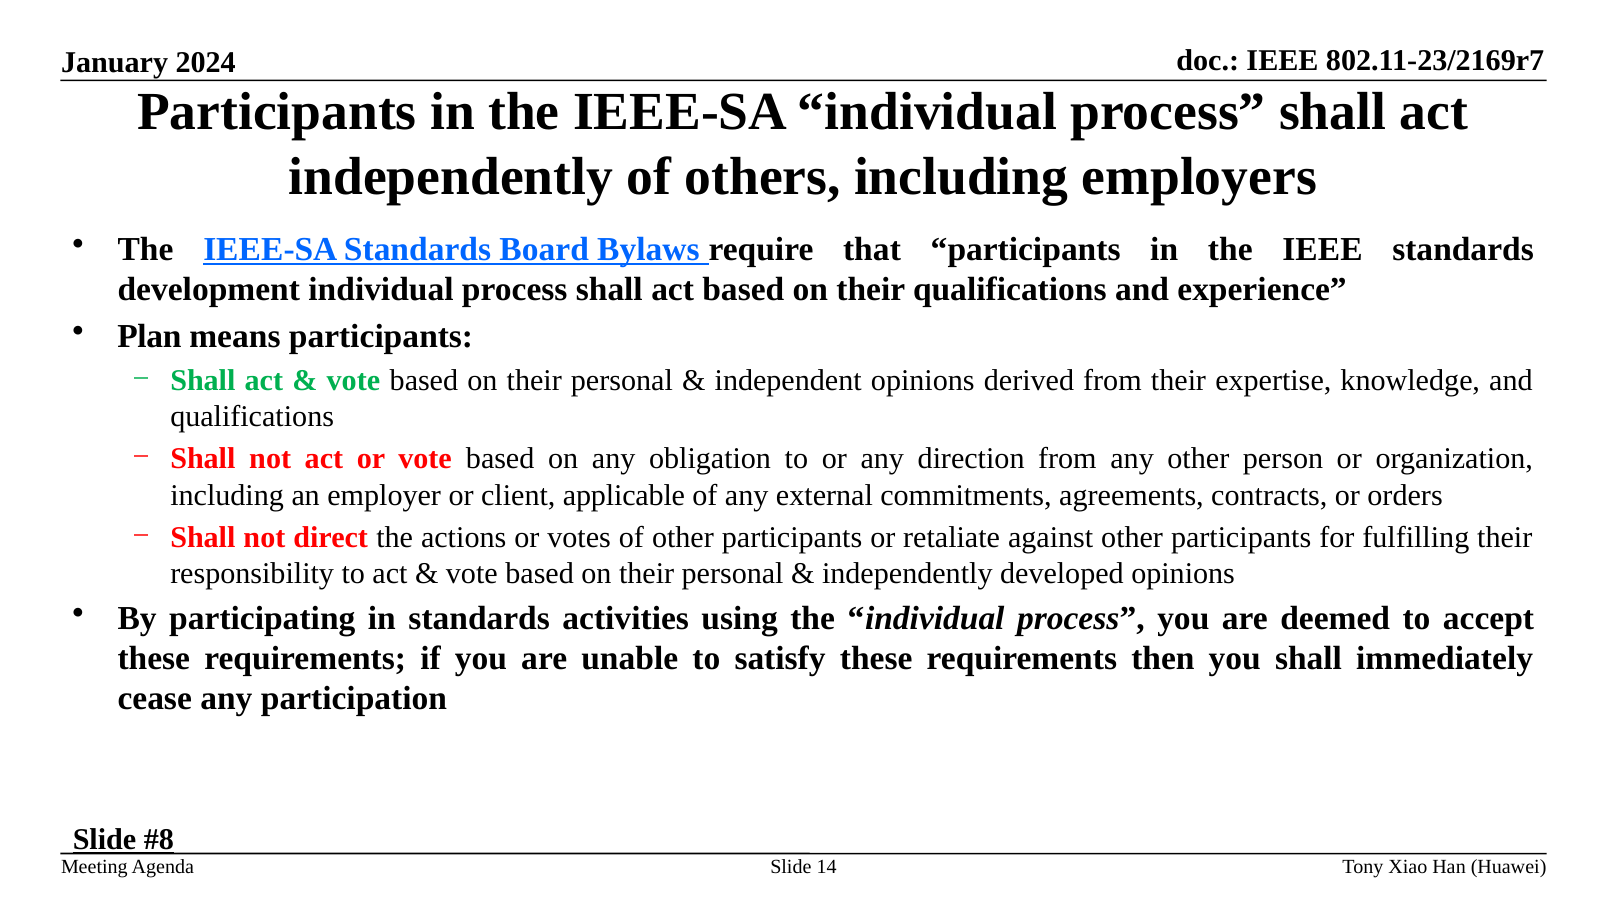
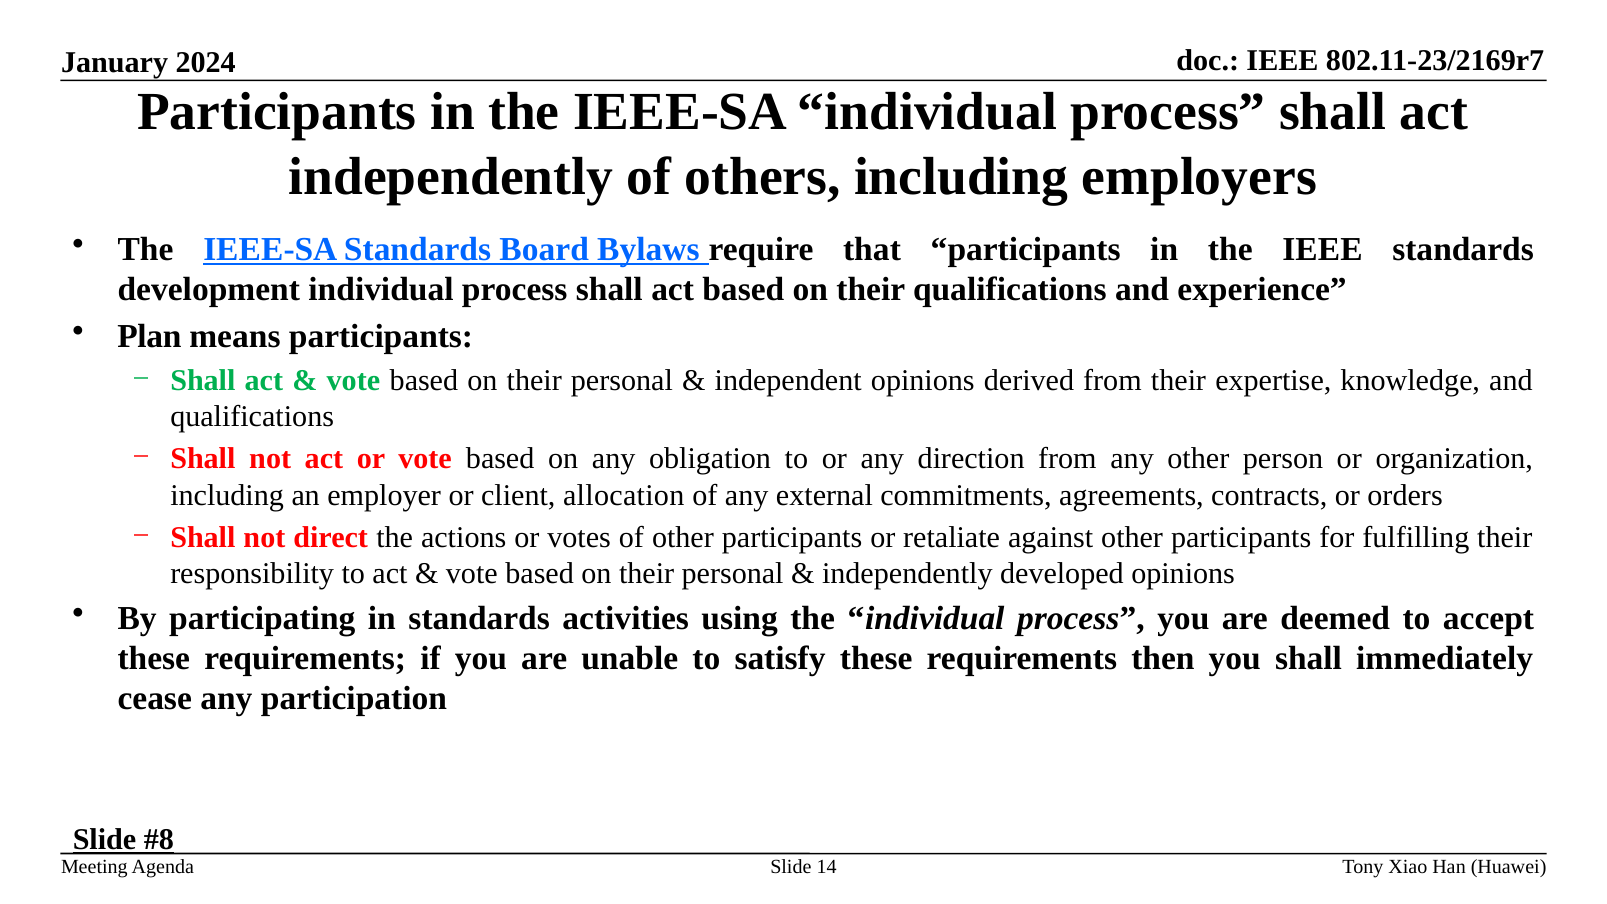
applicable: applicable -> allocation
